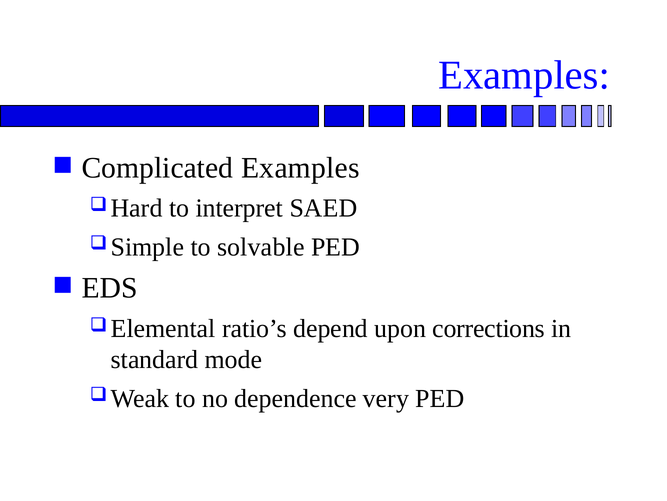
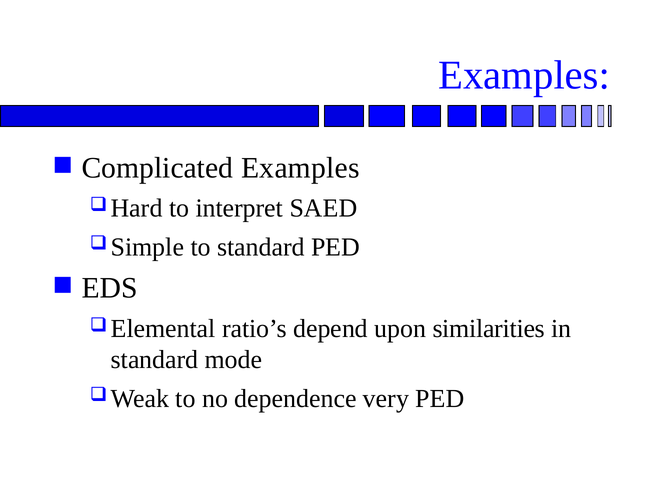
to solvable: solvable -> standard
corrections: corrections -> similarities
